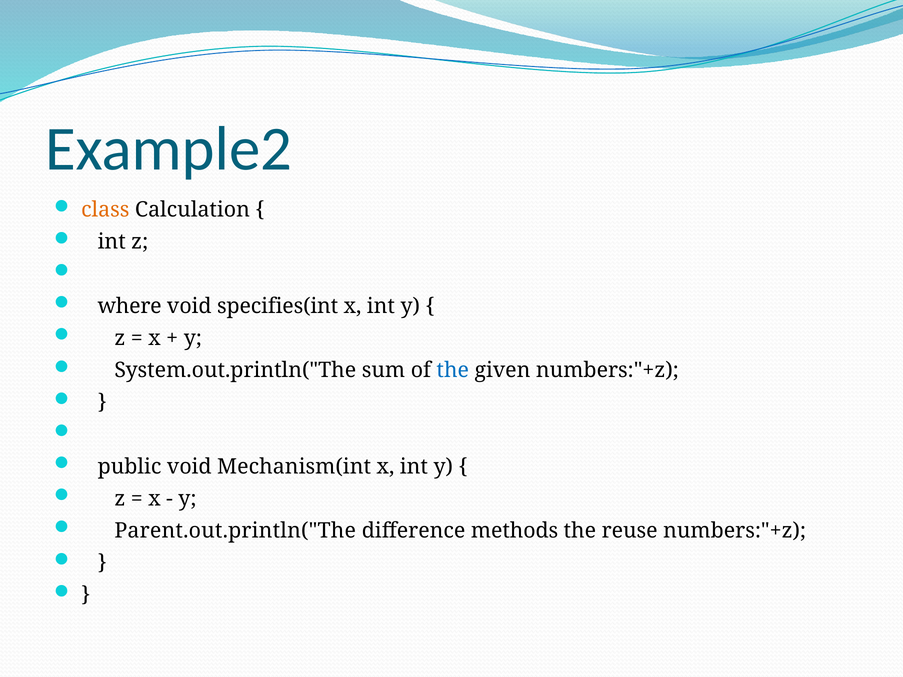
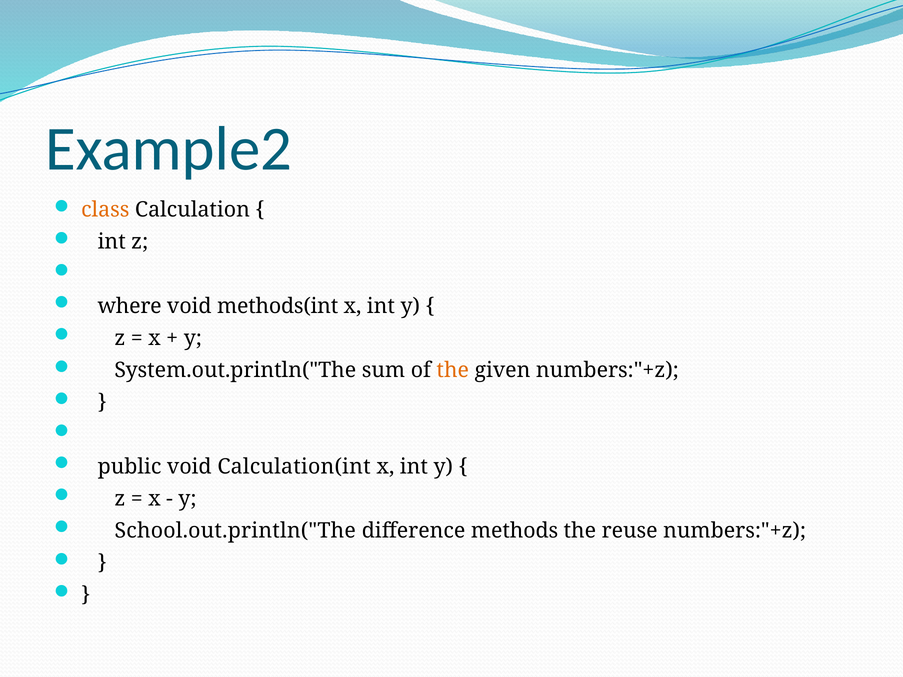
specifies(int: specifies(int -> methods(int
the at (453, 370) colour: blue -> orange
Mechanism(int: Mechanism(int -> Calculation(int
Parent.out.println("The: Parent.out.println("The -> School.out.println("The
